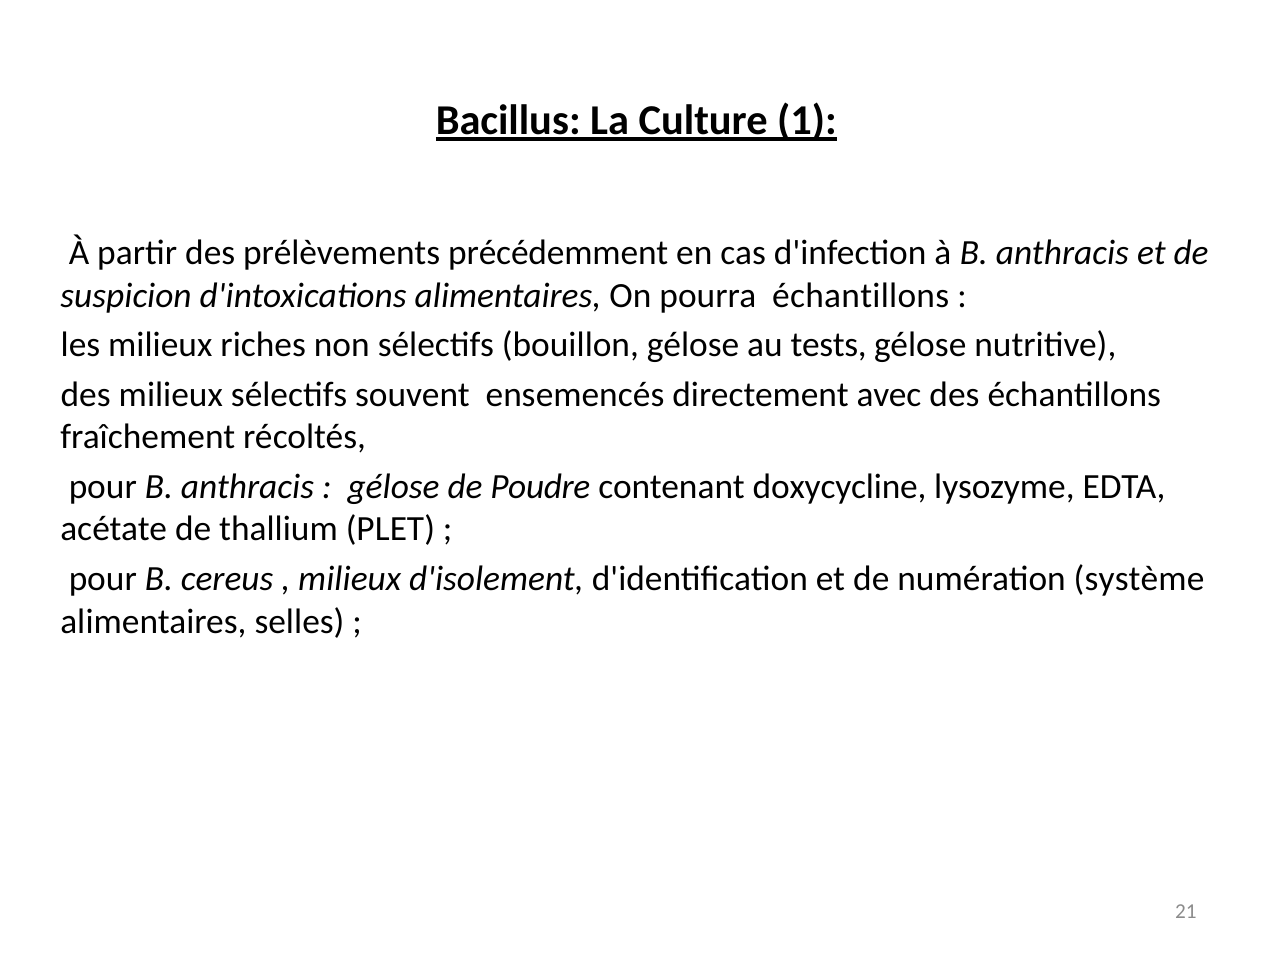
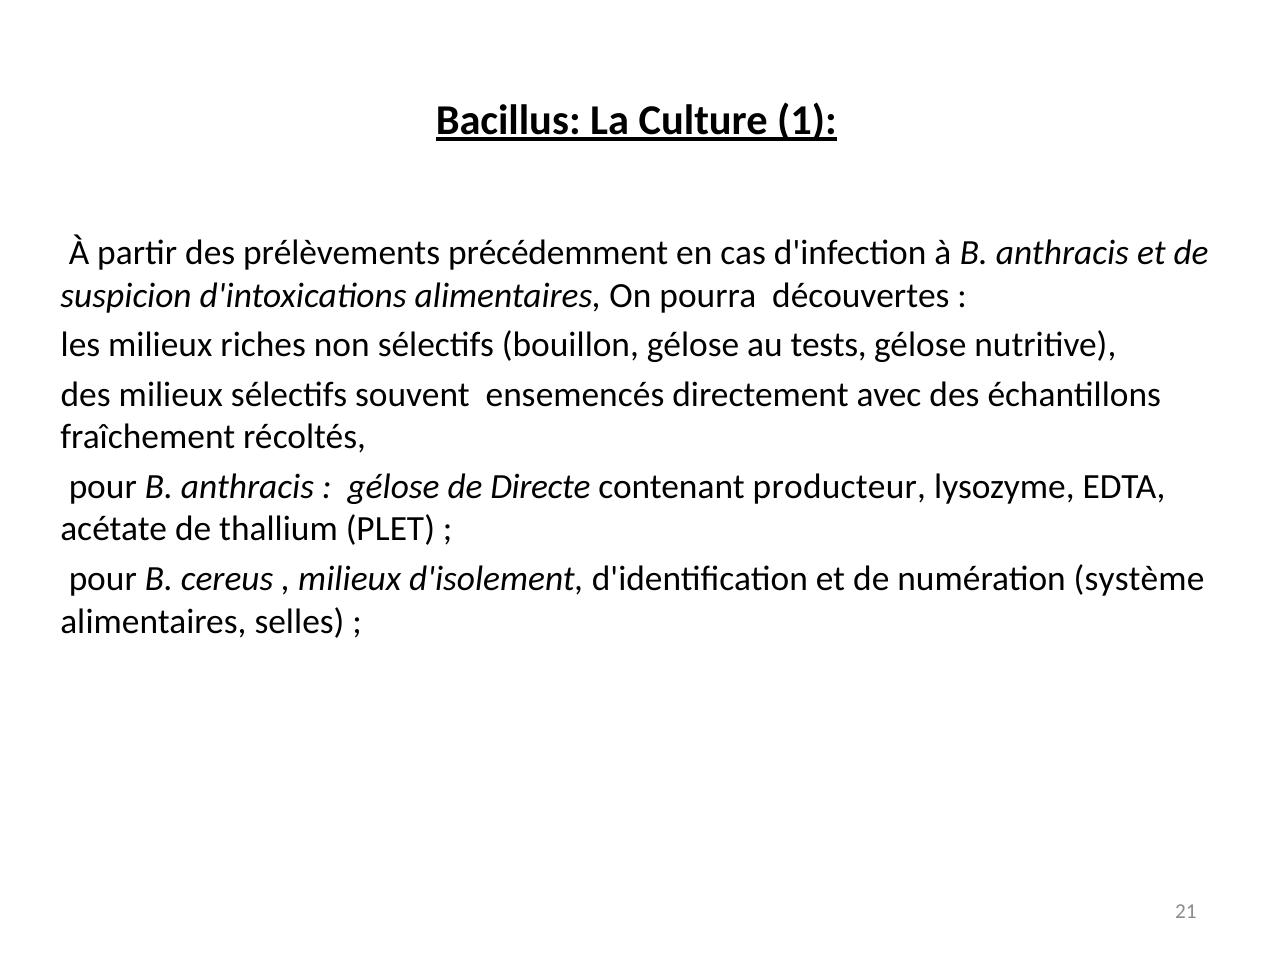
pourra échantillons: échantillons -> découvertes
Poudre: Poudre -> Directe
doxycycline: doxycycline -> producteur
